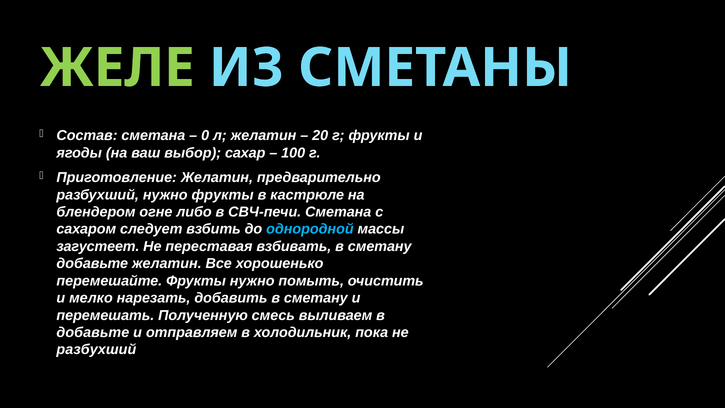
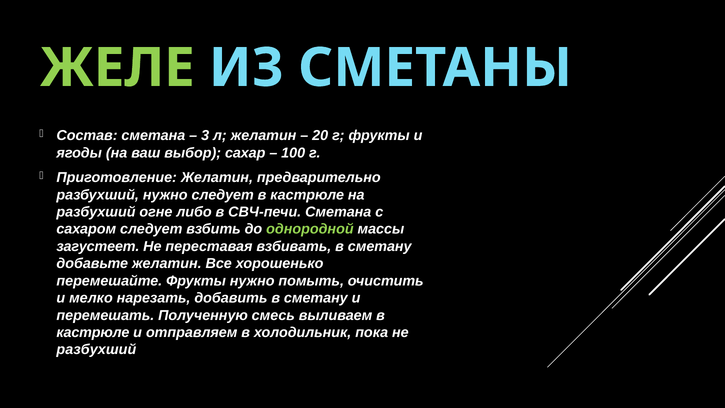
0: 0 -> 3
нужно фрукты: фрукты -> следует
блендером at (96, 212): блендером -> разбухший
однородной colour: light blue -> light green
добавьте at (93, 332): добавьте -> кастрюле
